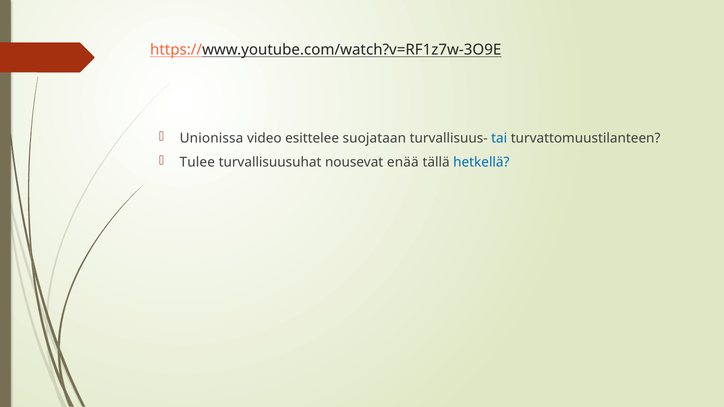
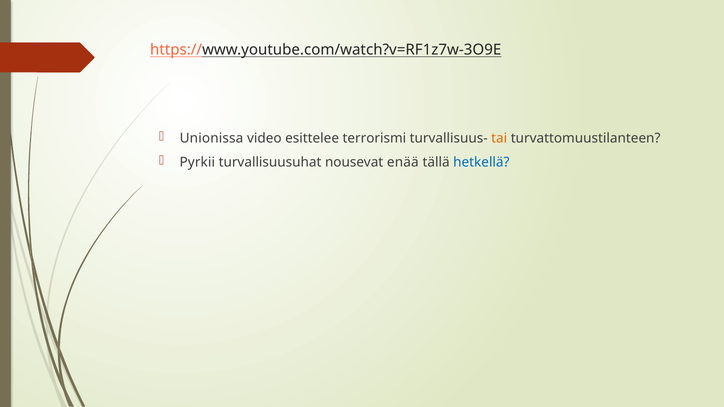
suojataan: suojataan -> terrorismi
tai colour: blue -> orange
Tulee: Tulee -> Pyrkii
